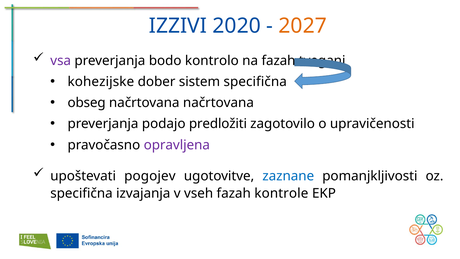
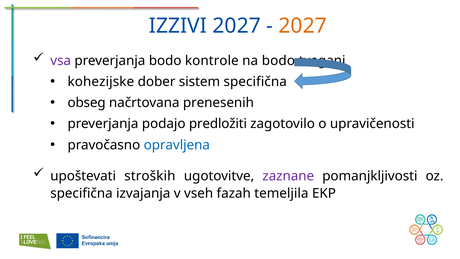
IZZIVI 2020: 2020 -> 2027
kontrolo: kontrolo -> kontrole
na fazah: fazah -> bodo
načrtovana načrtovana: načrtovana -> prenesenih
opravljena colour: purple -> blue
pogojev: pogojev -> stroških
zaznane colour: blue -> purple
kontrole: kontrole -> temeljila
